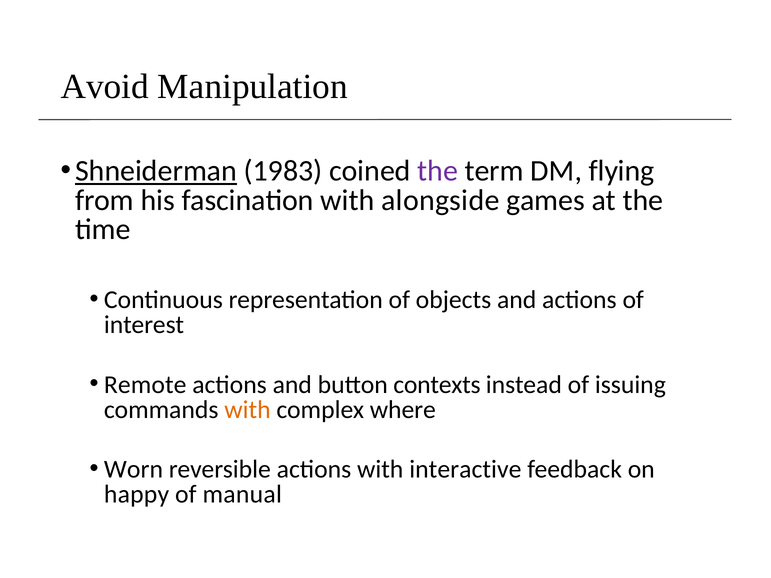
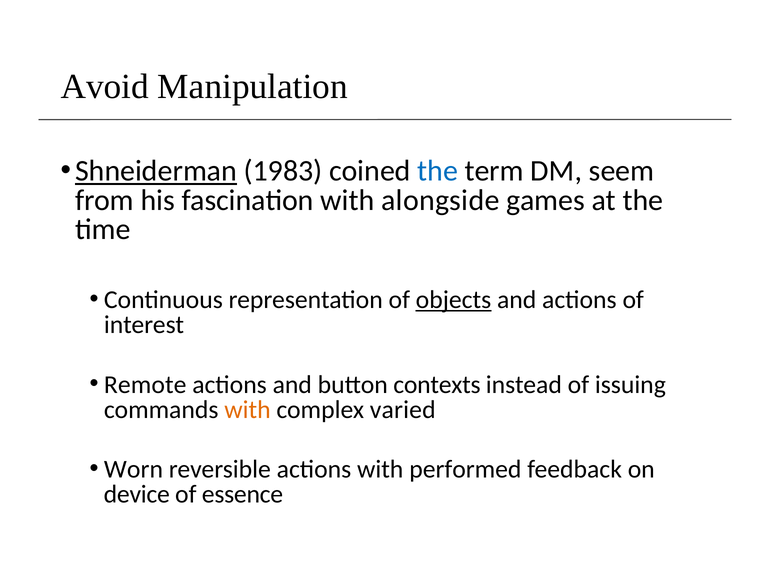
the at (438, 171) colour: purple -> blue
flying: flying -> seem
objects underline: none -> present
where: where -> varied
interactive: interactive -> performed
happy: happy -> device
manual: manual -> essence
